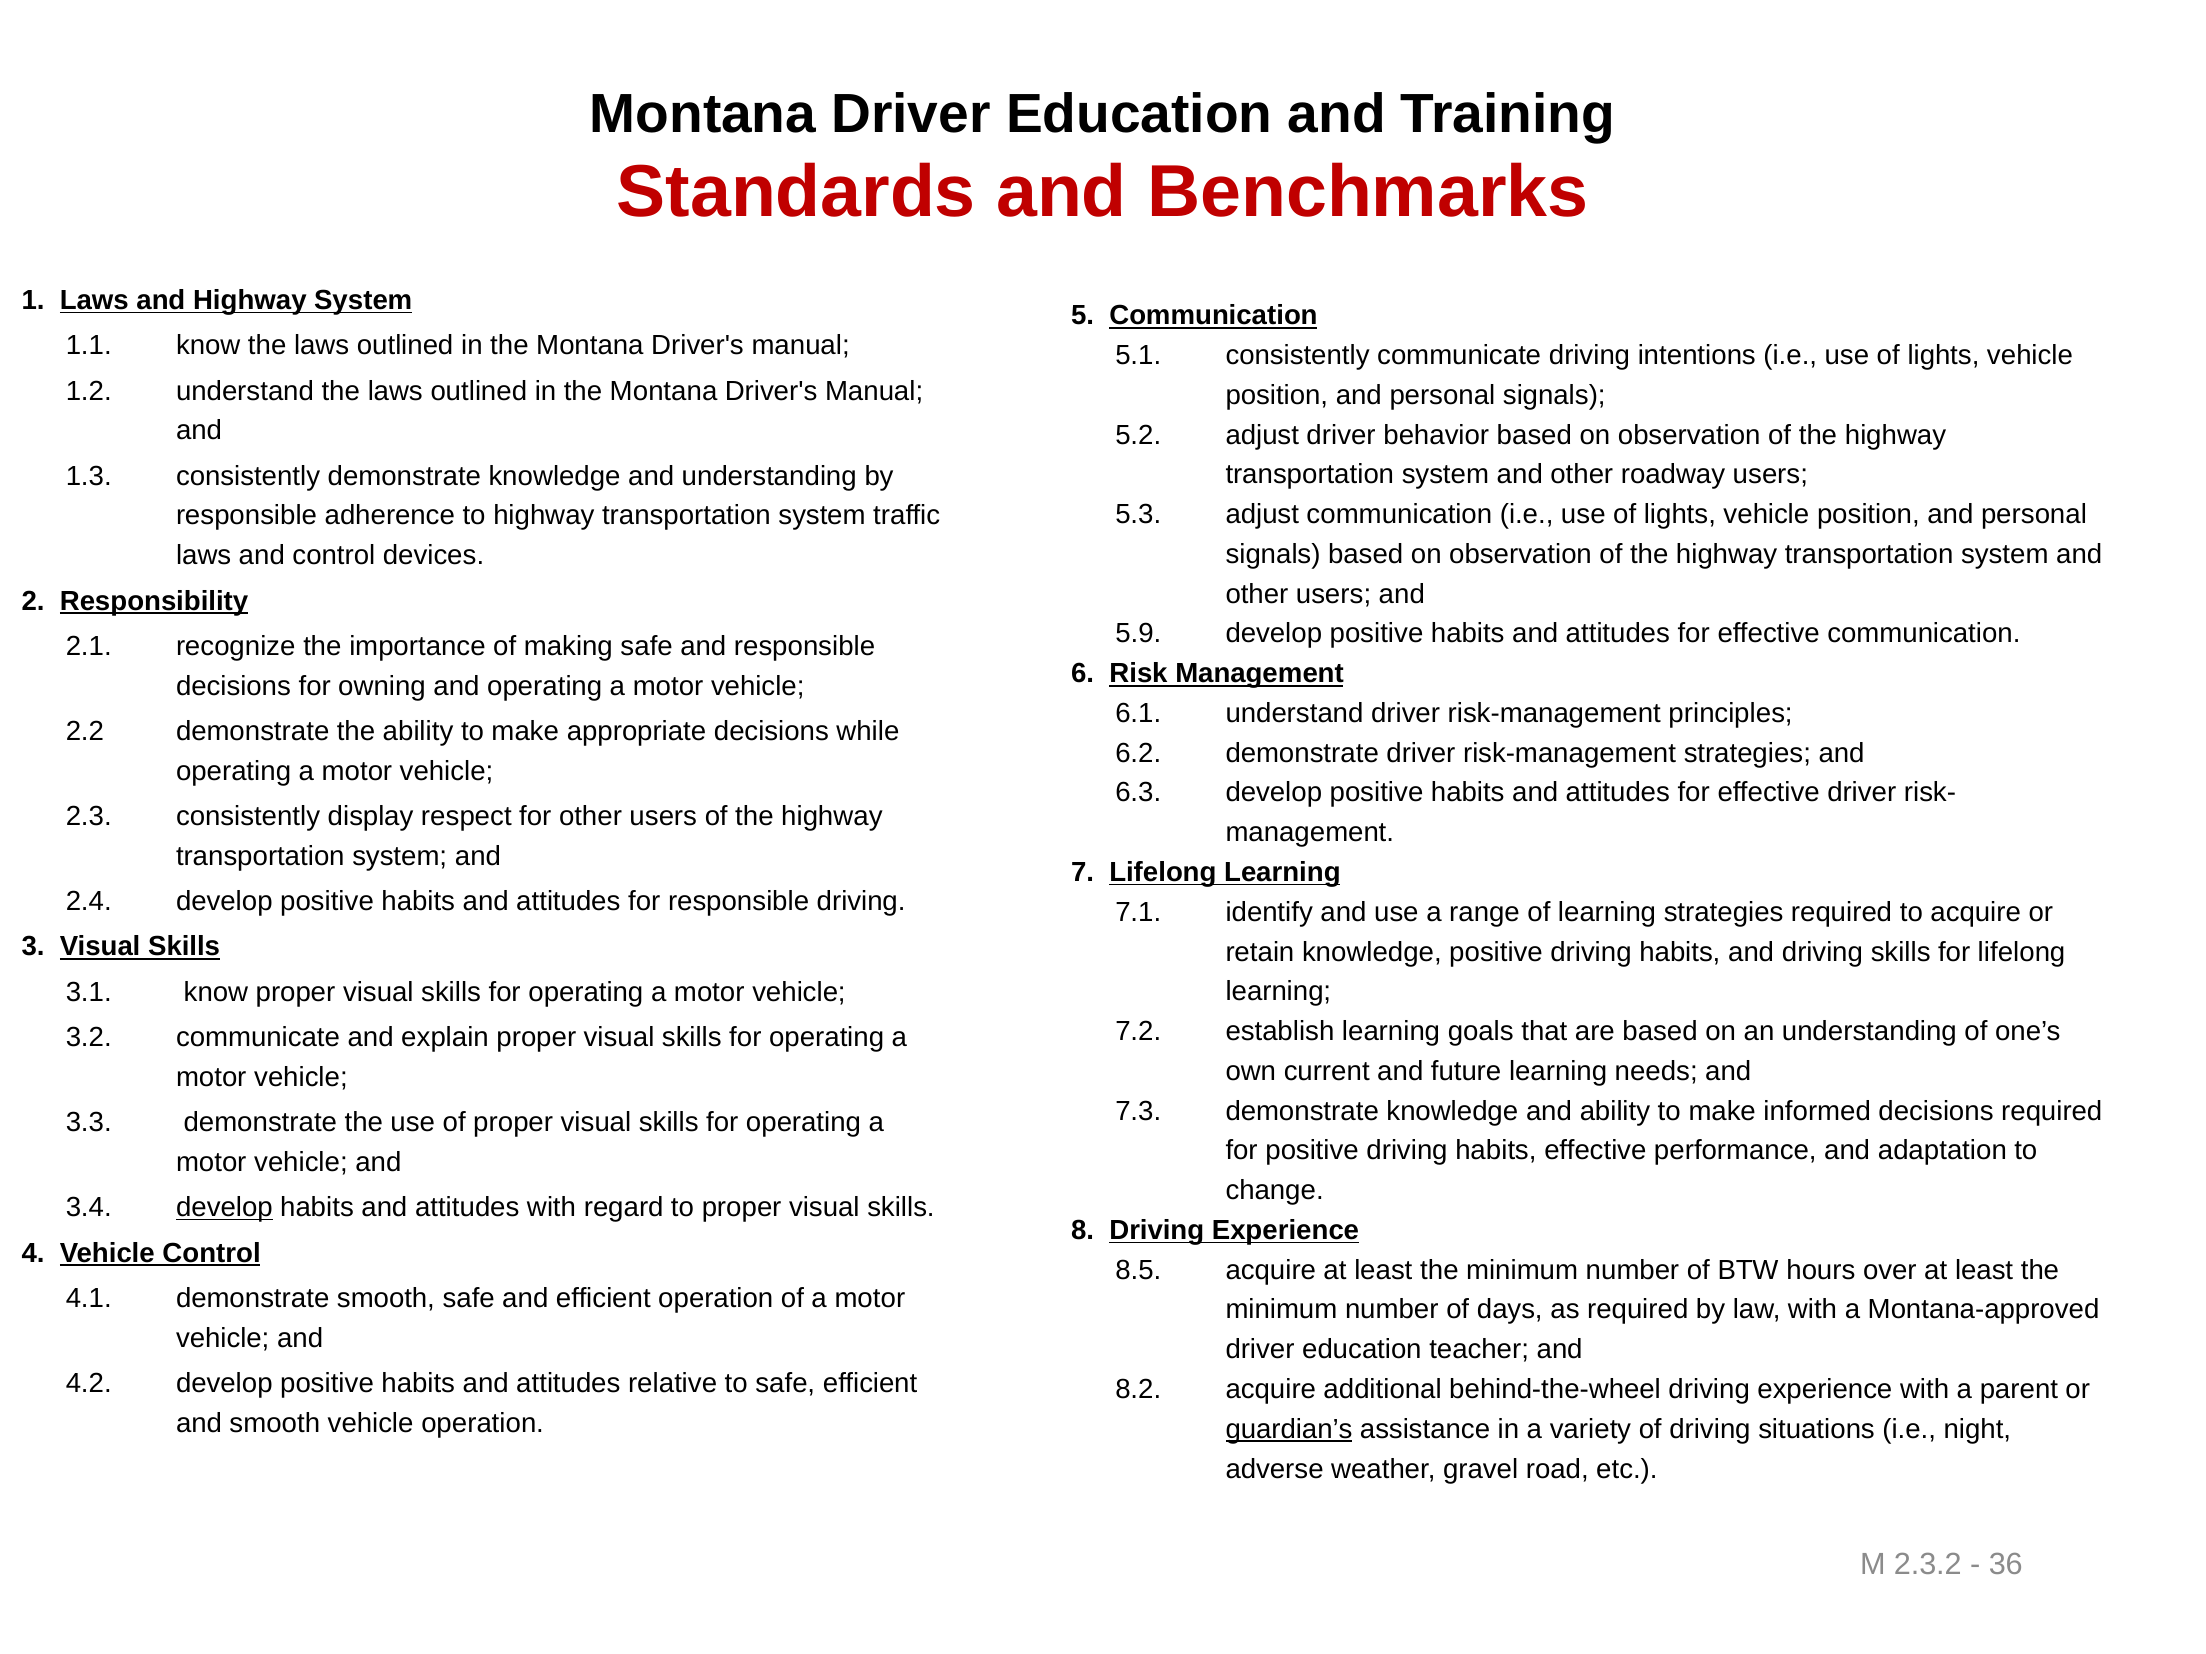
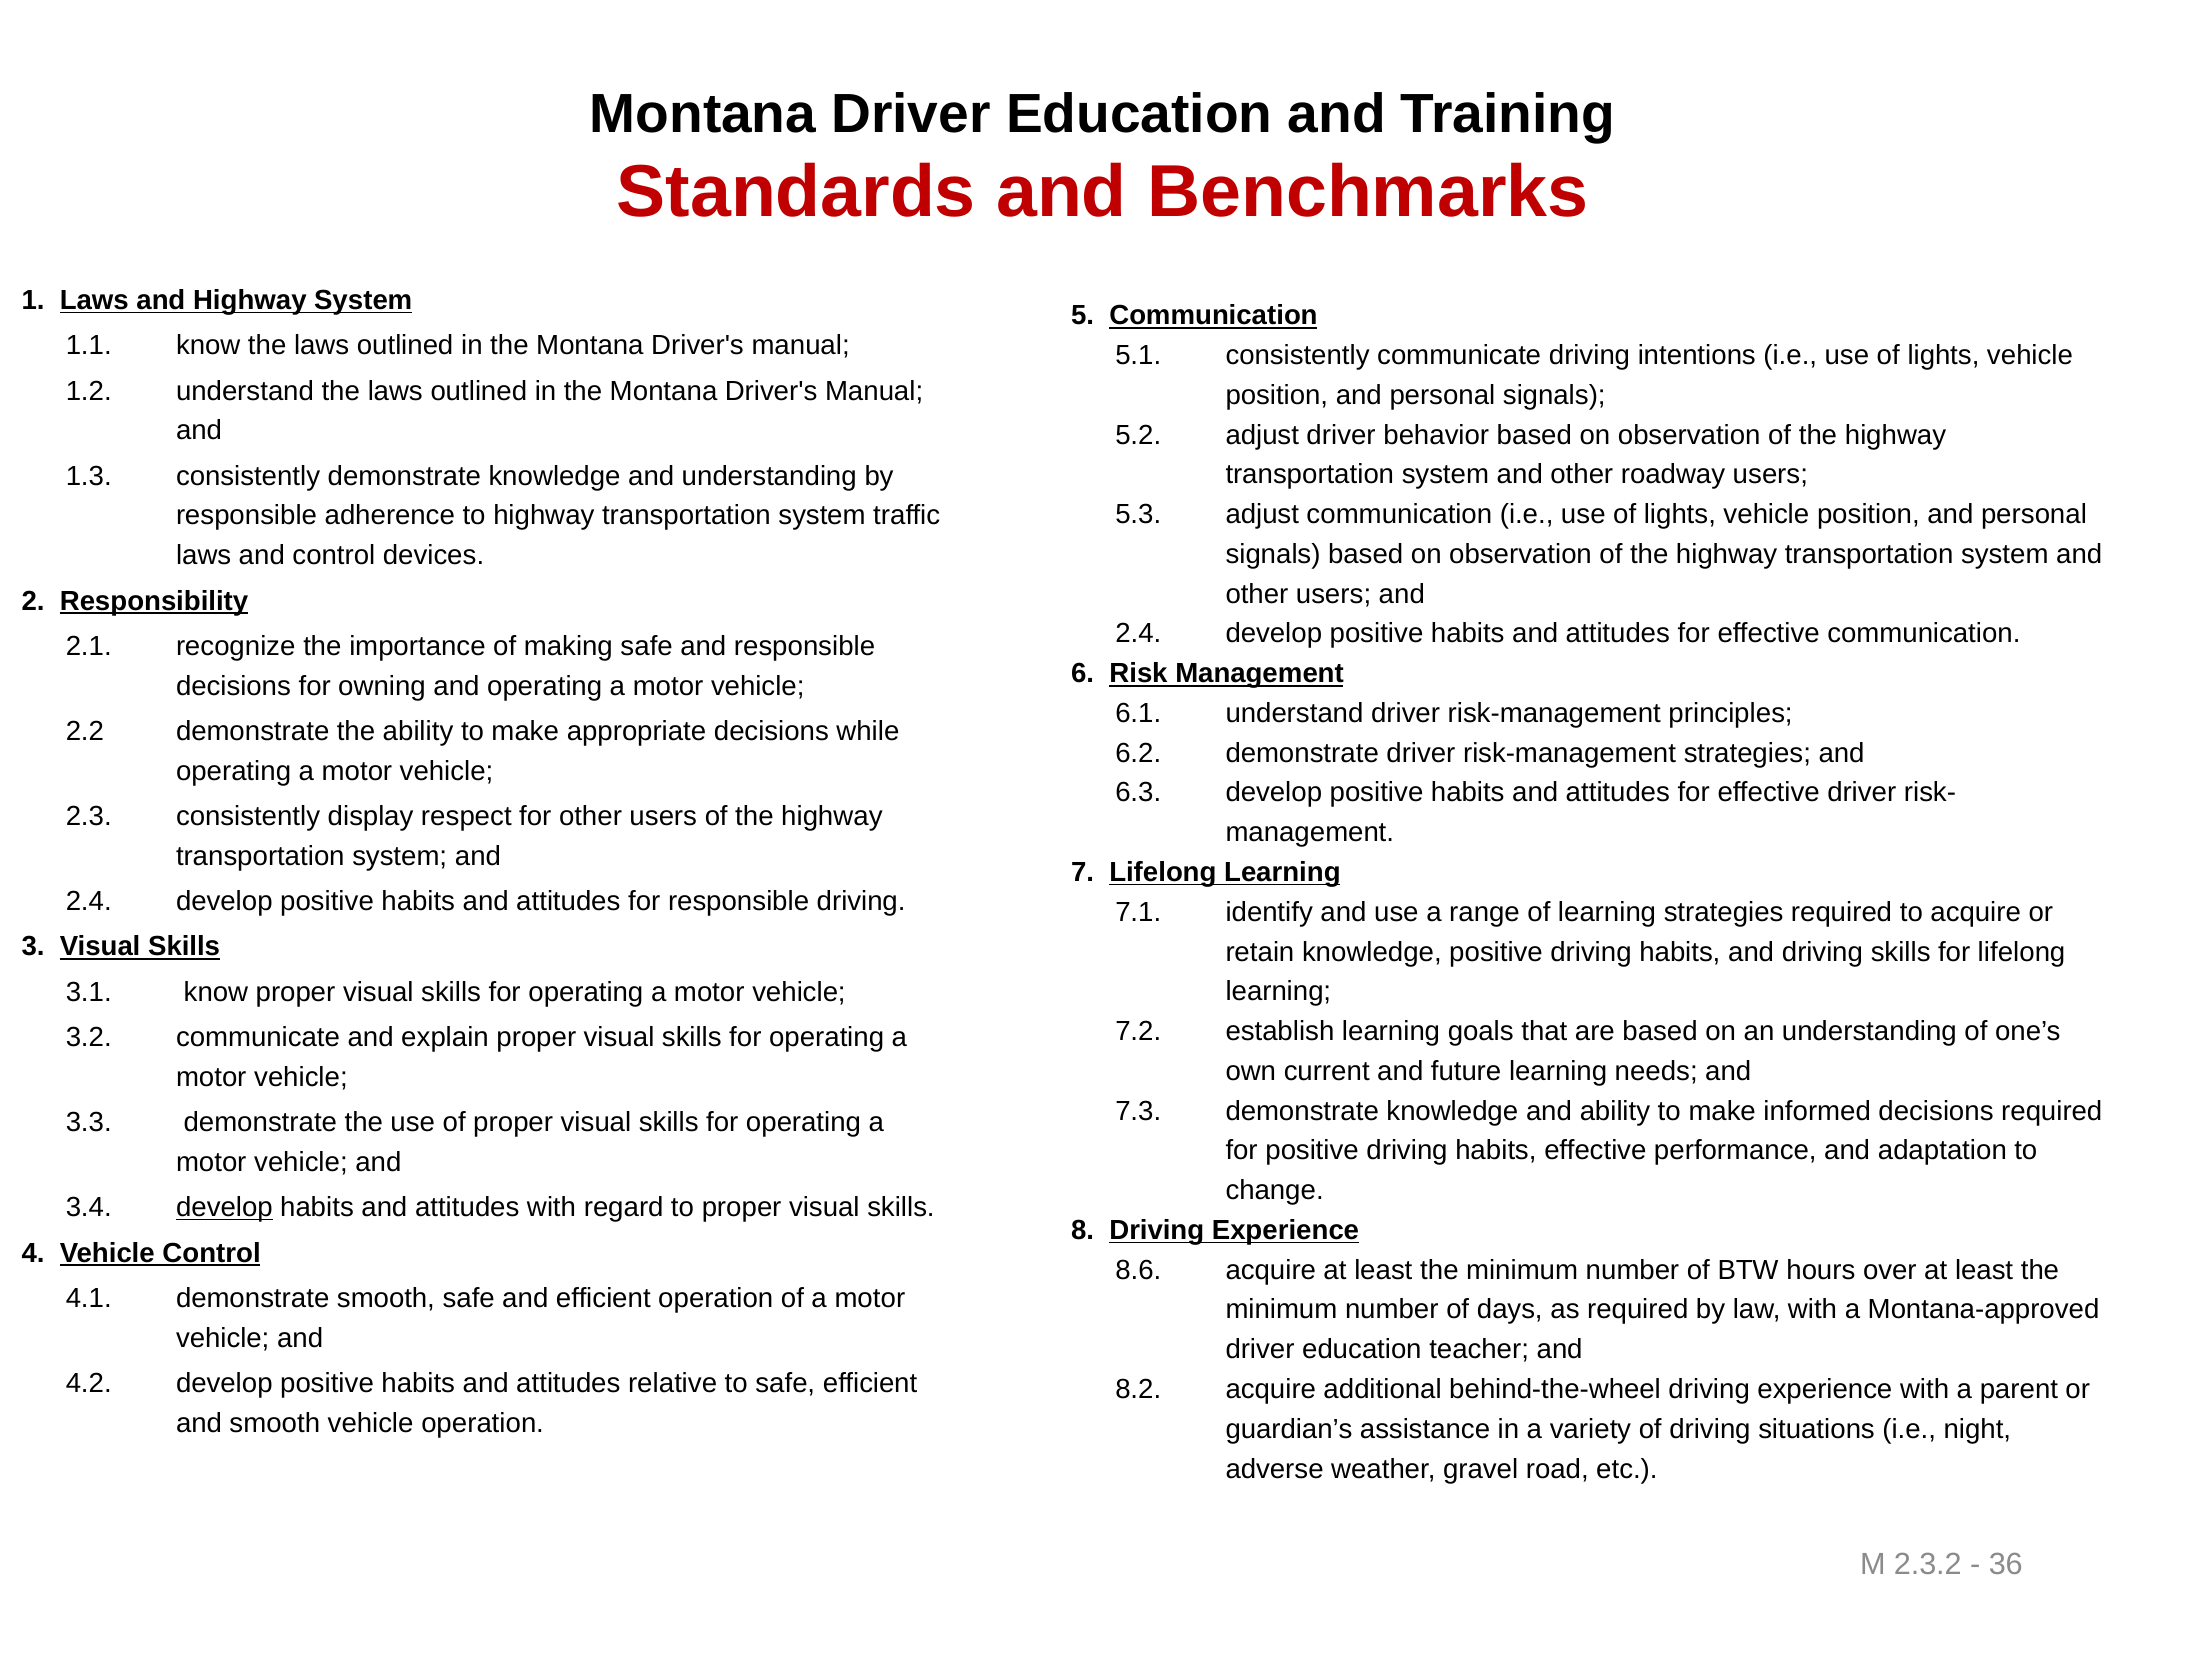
5.9 at (1138, 634): 5.9 -> 2.4
8.5: 8.5 -> 8.6
guardian’s underline: present -> none
